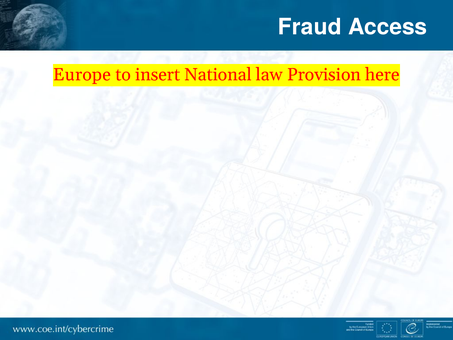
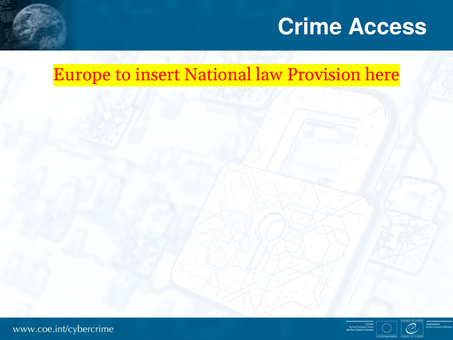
Fraud: Fraud -> Crime
